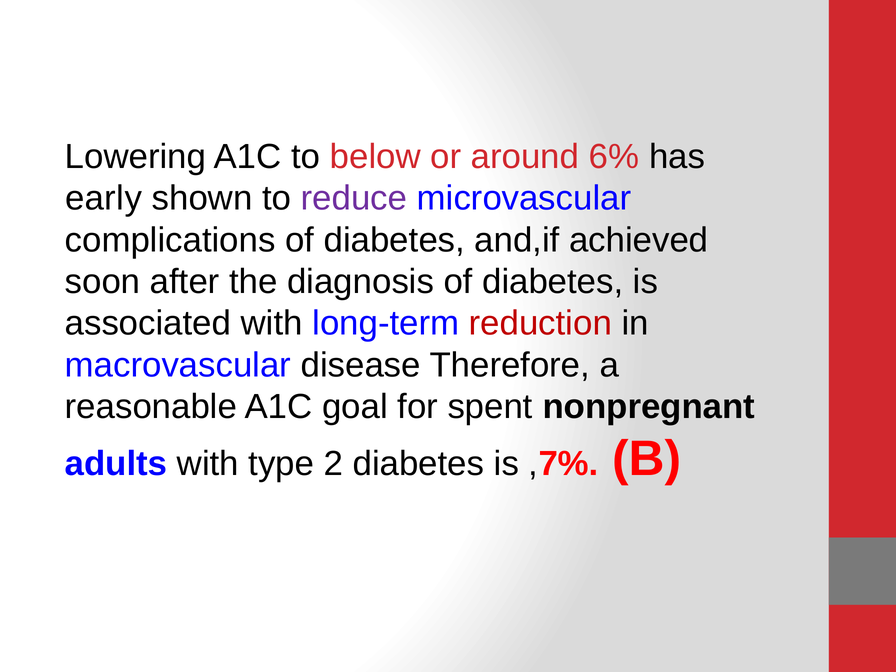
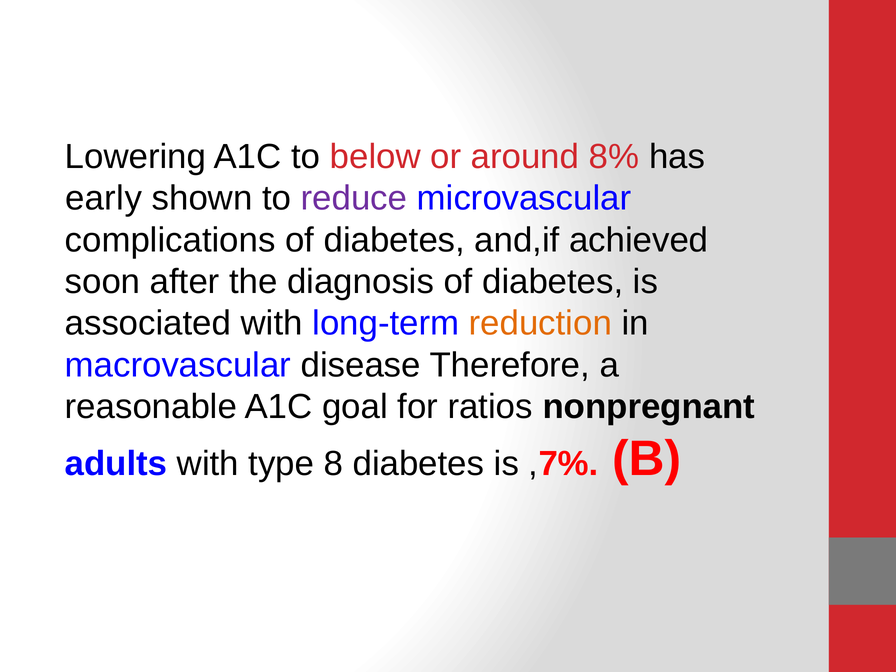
6%: 6% -> 8%
reduction colour: red -> orange
spent: spent -> ratios
2: 2 -> 8
